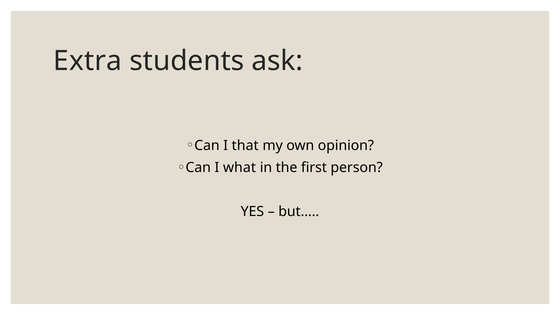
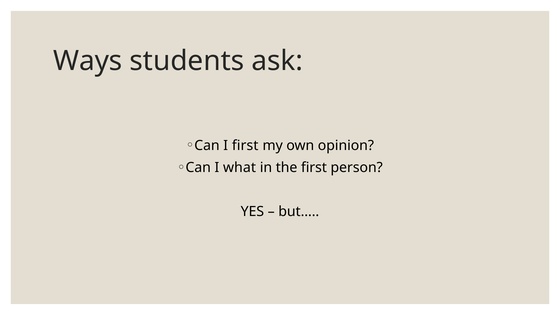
Extra: Extra -> Ways
I that: that -> first
